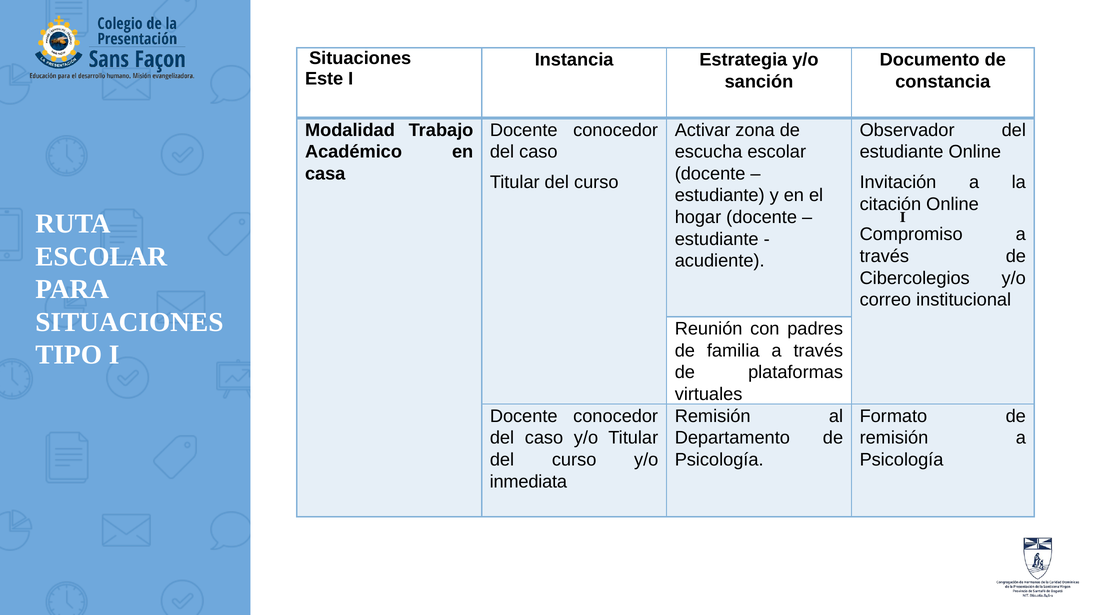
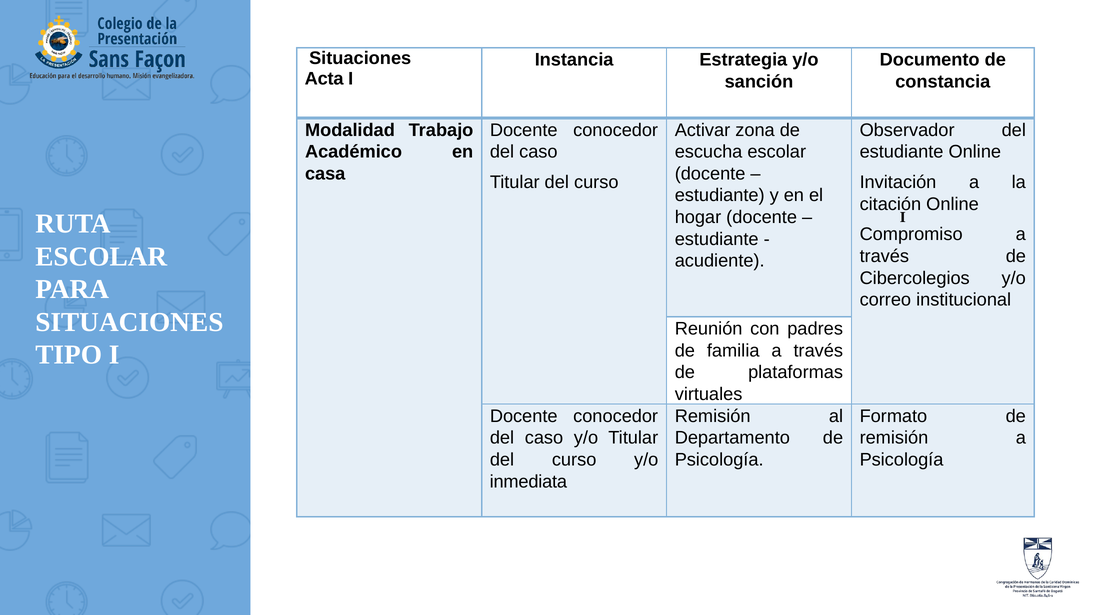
Este: Este -> Acta
